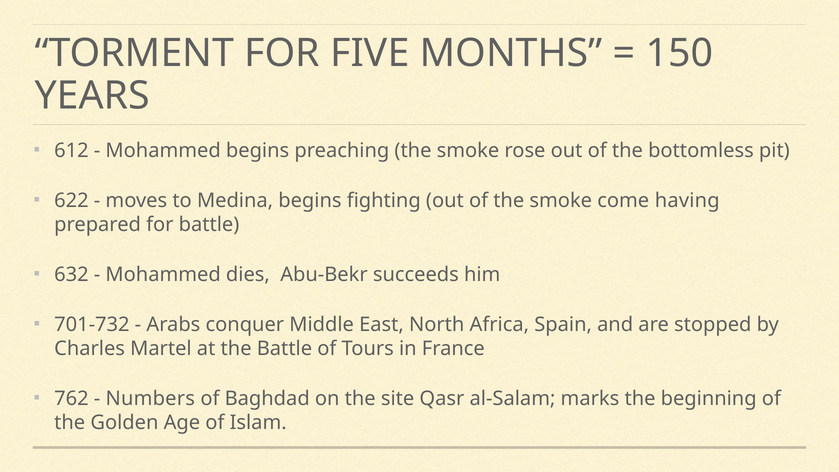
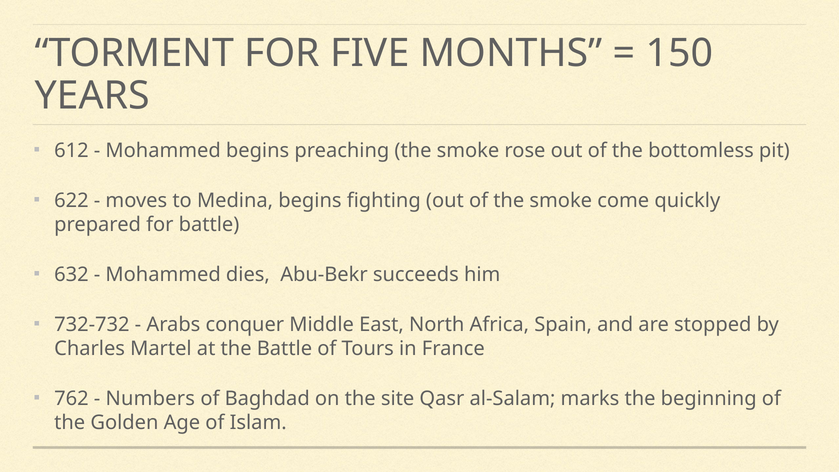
having: having -> quickly
701-732: 701-732 -> 732-732
